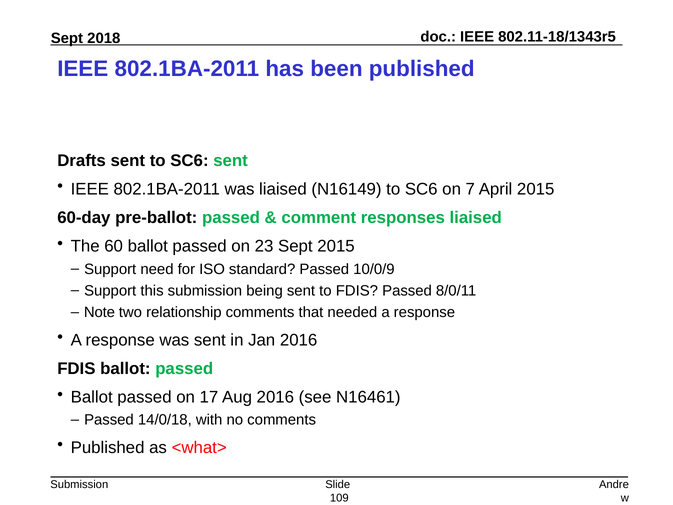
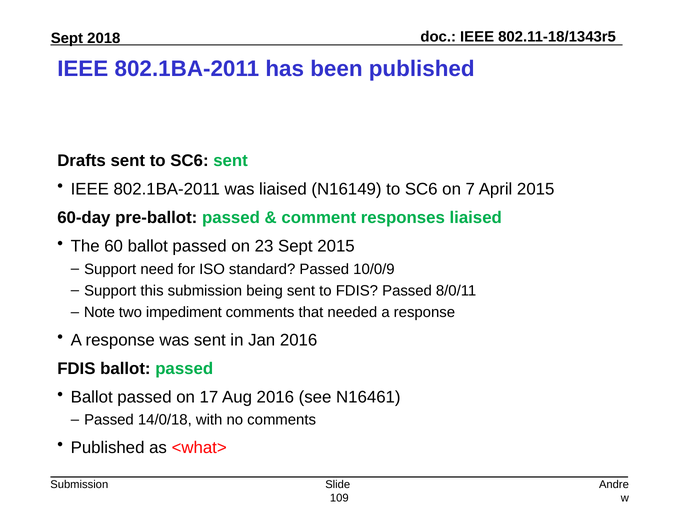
relationship: relationship -> impediment
